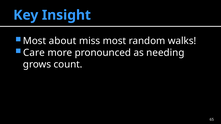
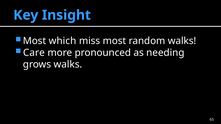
about: about -> which
grows count: count -> walks
